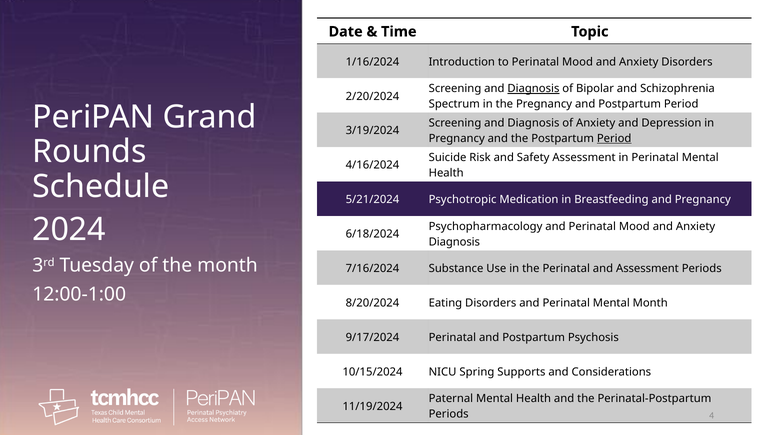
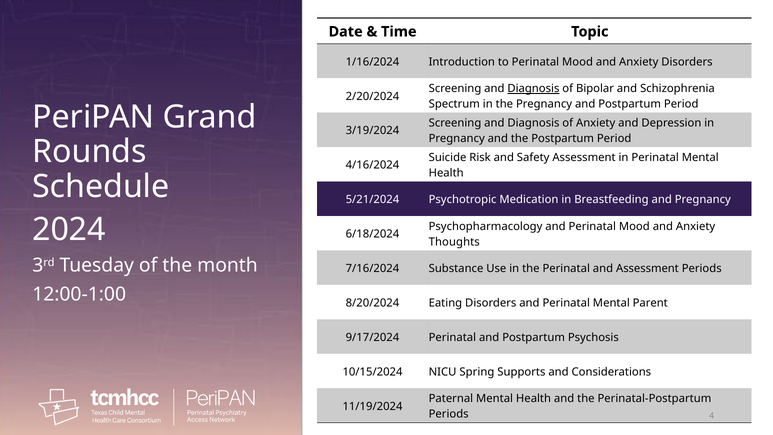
Period at (614, 138) underline: present -> none
Diagnosis at (454, 242): Diagnosis -> Thoughts
Mental Month: Month -> Parent
